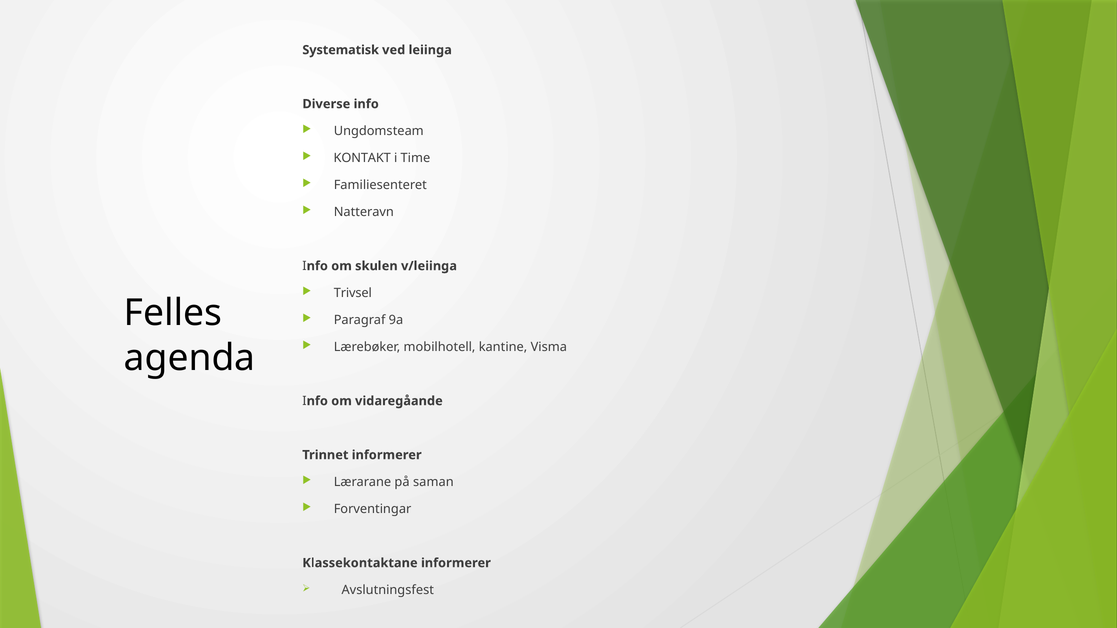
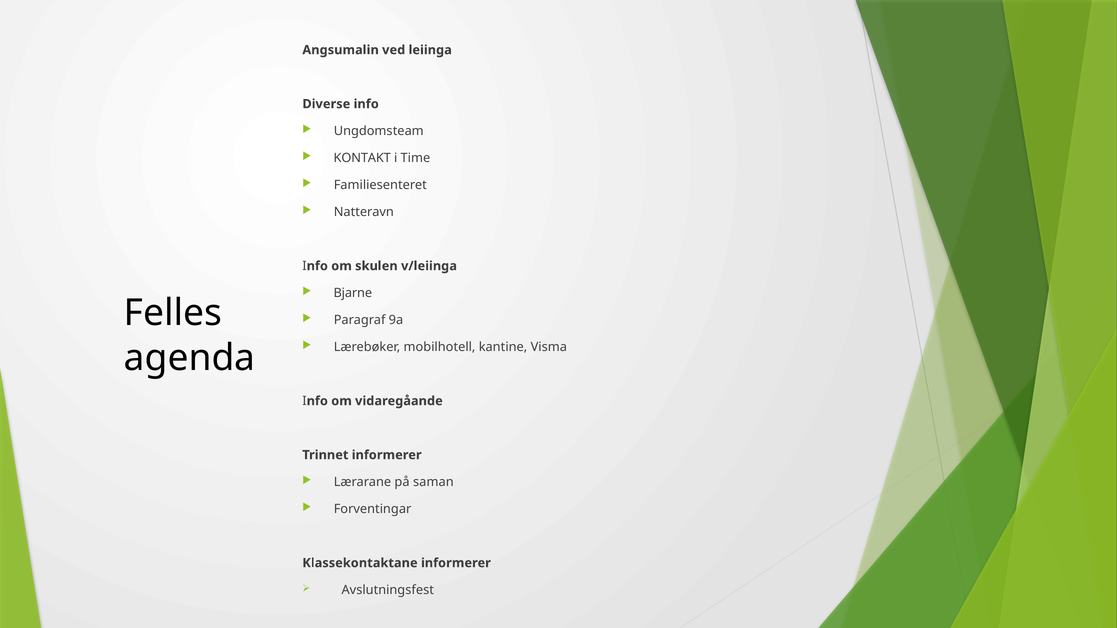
Systematisk: Systematisk -> Angsumalin
Trivsel: Trivsel -> Bjarne
